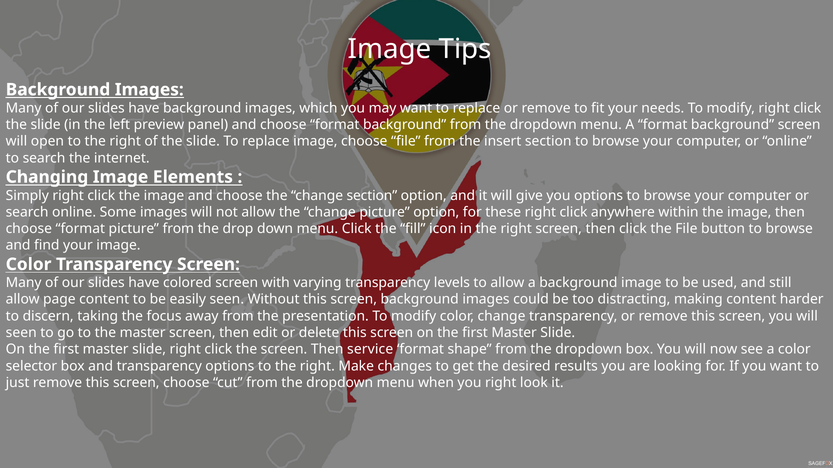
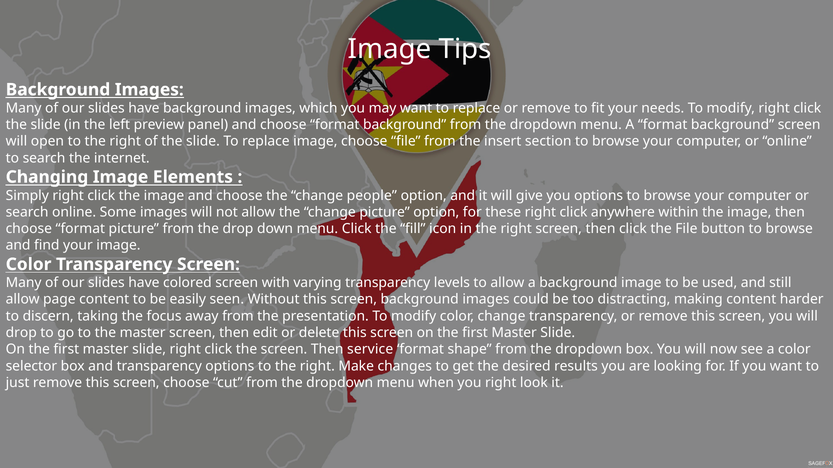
change section: section -> people
seen at (21, 333): seen -> drop
